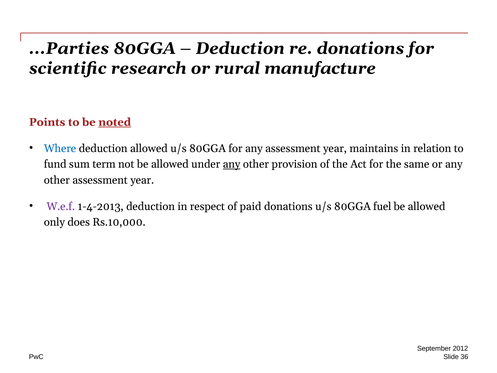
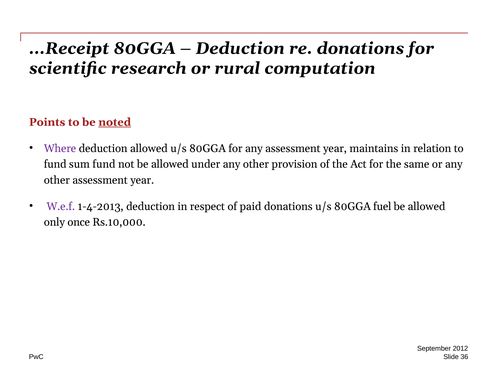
...Parties: ...Parties -> ...Receipt
manufacture: manufacture -> computation
Where colour: blue -> purple
sum term: term -> fund
any at (232, 164) underline: present -> none
does: does -> once
